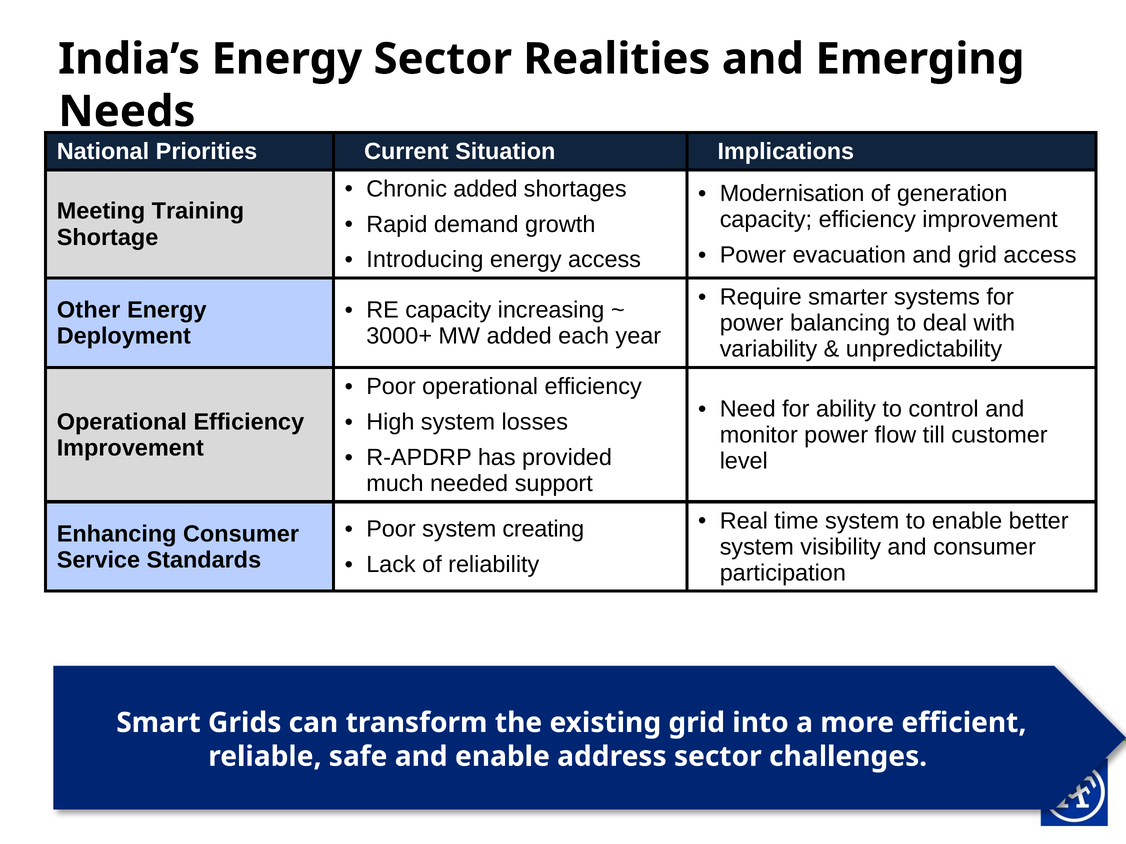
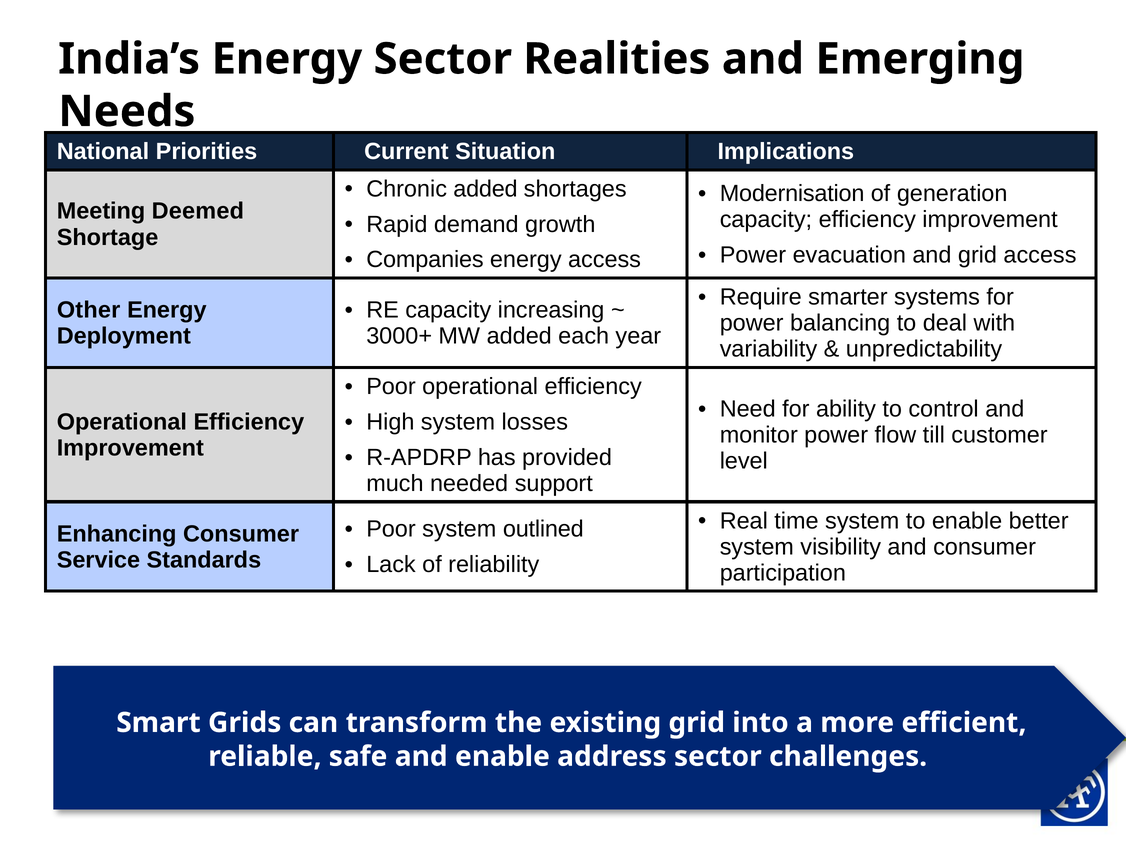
Training: Training -> Deemed
Introducing: Introducing -> Companies
creating: creating -> outlined
